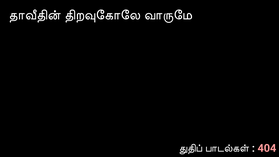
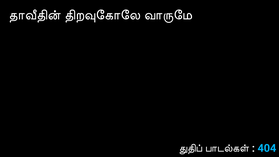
404 colour: pink -> light blue
